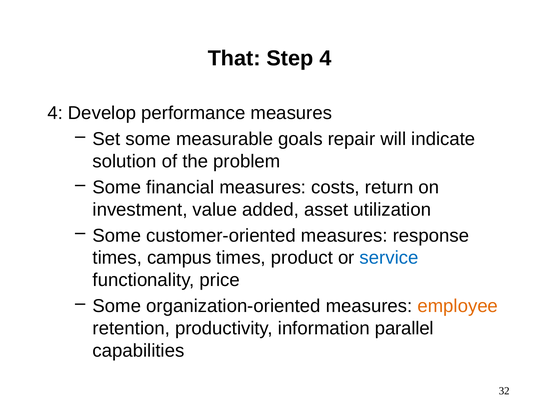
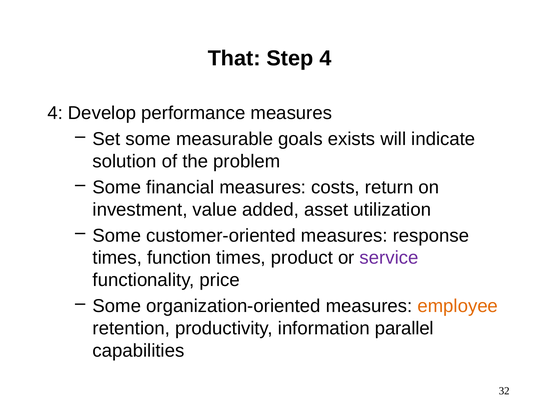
repair: repair -> exists
campus: campus -> function
service colour: blue -> purple
